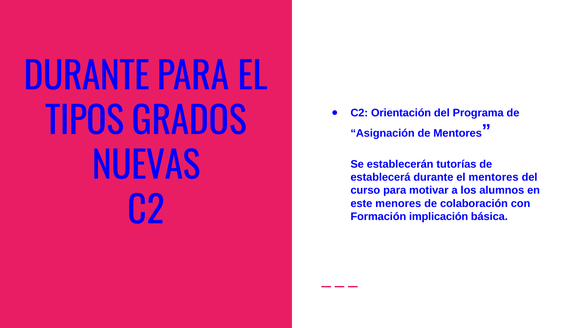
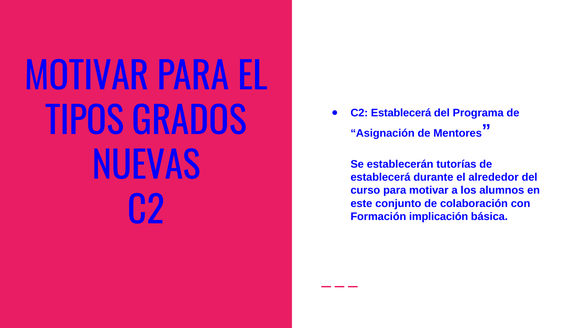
DURANTE at (87, 77): DURANTE -> MOTIVAR
C2 Orientación: Orientación -> Establecerá
el mentores: mentores -> alrededor
menores: menores -> conjunto
